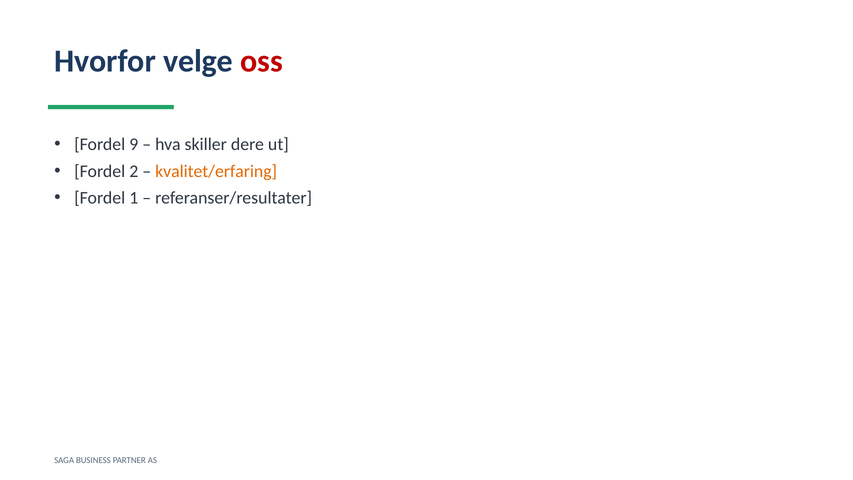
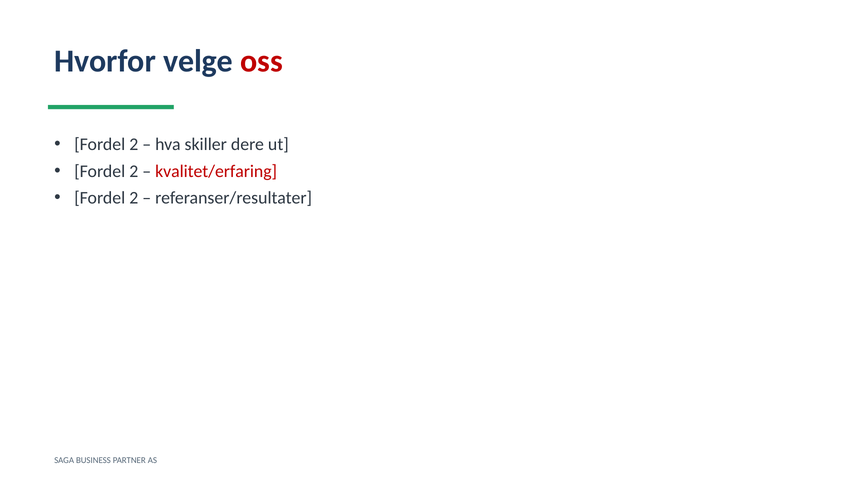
9 at (134, 144): 9 -> 2
kvalitet/erfaring colour: orange -> red
1 at (134, 198): 1 -> 2
